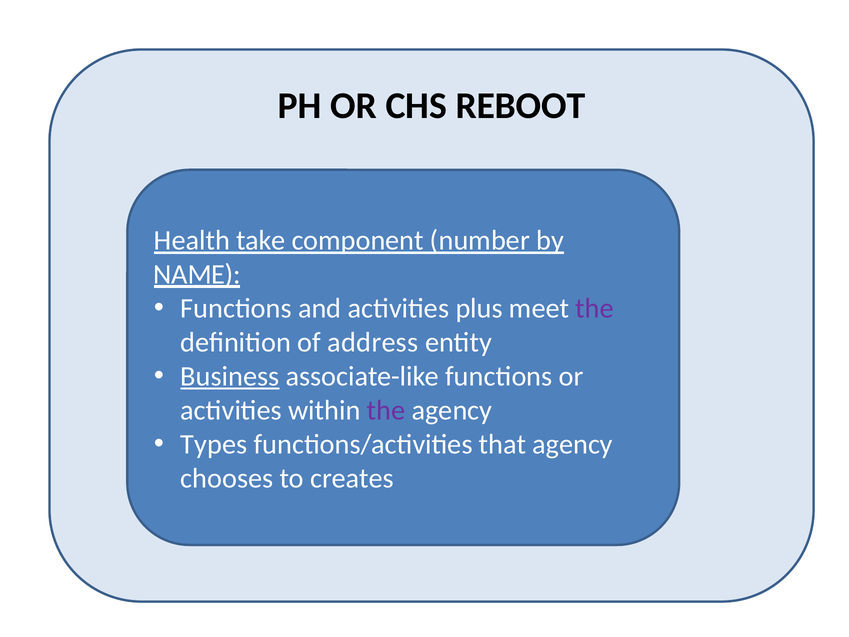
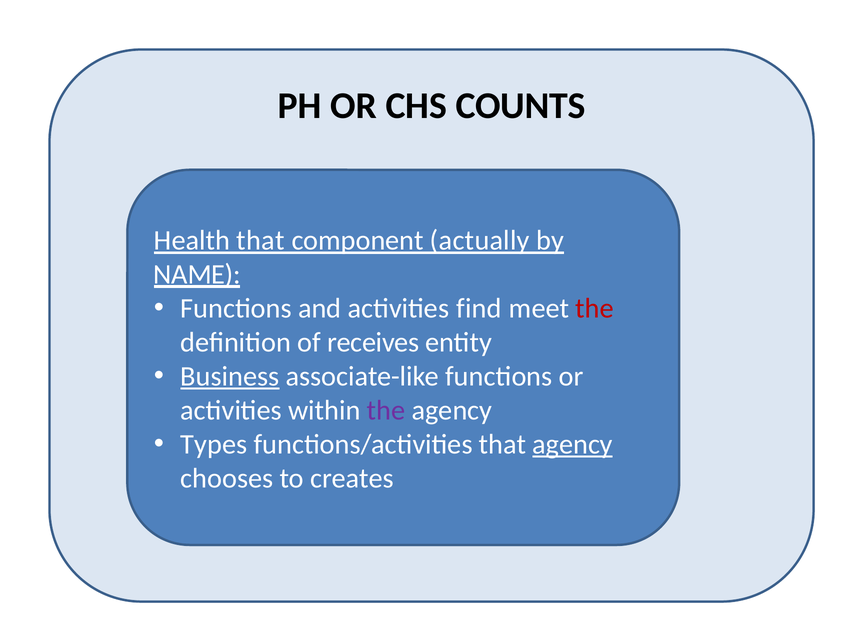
REBOOT: REBOOT -> COUNTS
Health take: take -> that
number: number -> actually
plus: plus -> find
the at (595, 308) colour: purple -> red
address: address -> receives
agency at (573, 444) underline: none -> present
